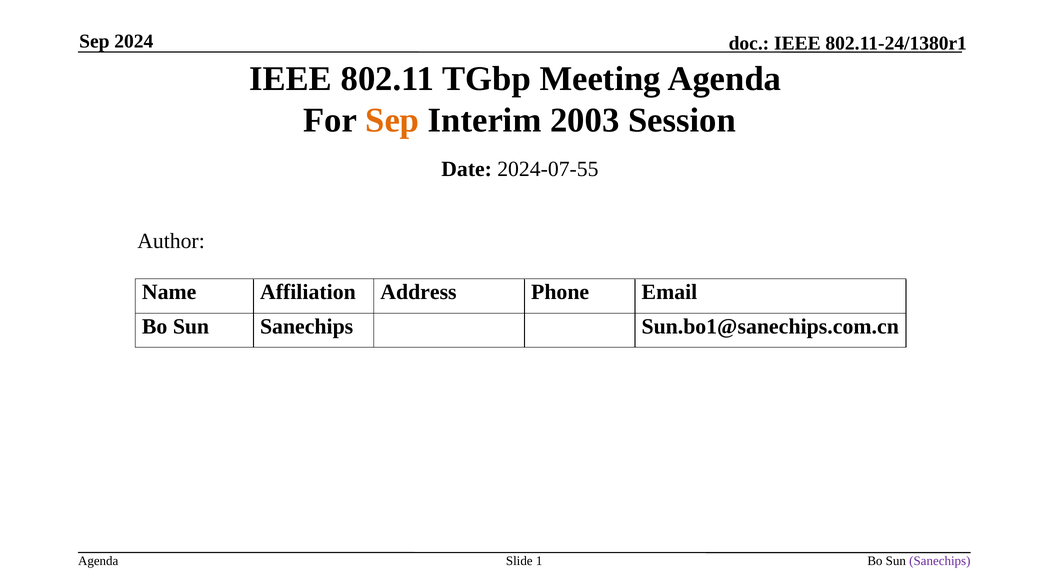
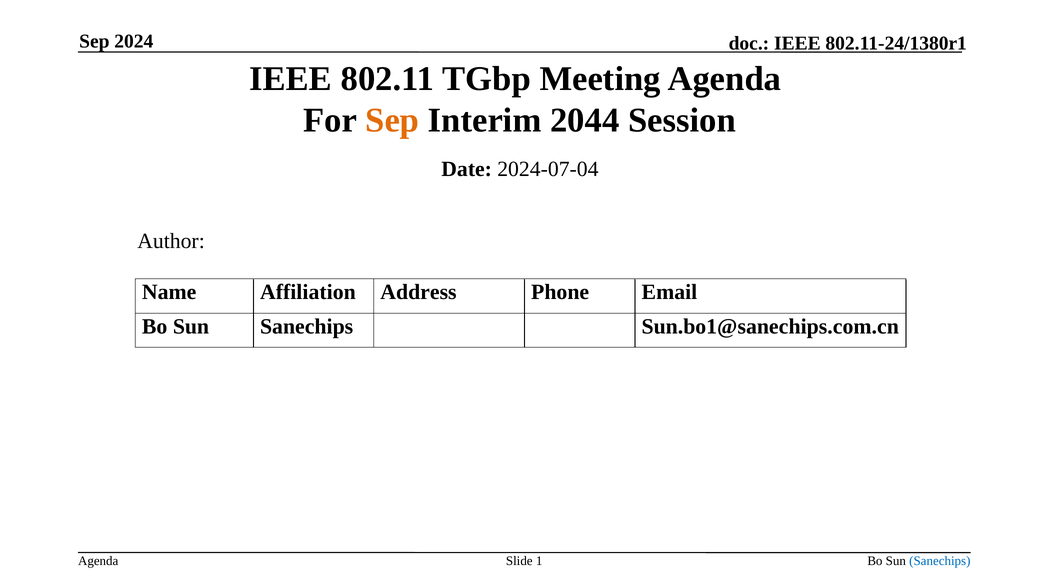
2003: 2003 -> 2044
2024-07-55: 2024-07-55 -> 2024-07-04
Sanechips at (940, 561) colour: purple -> blue
